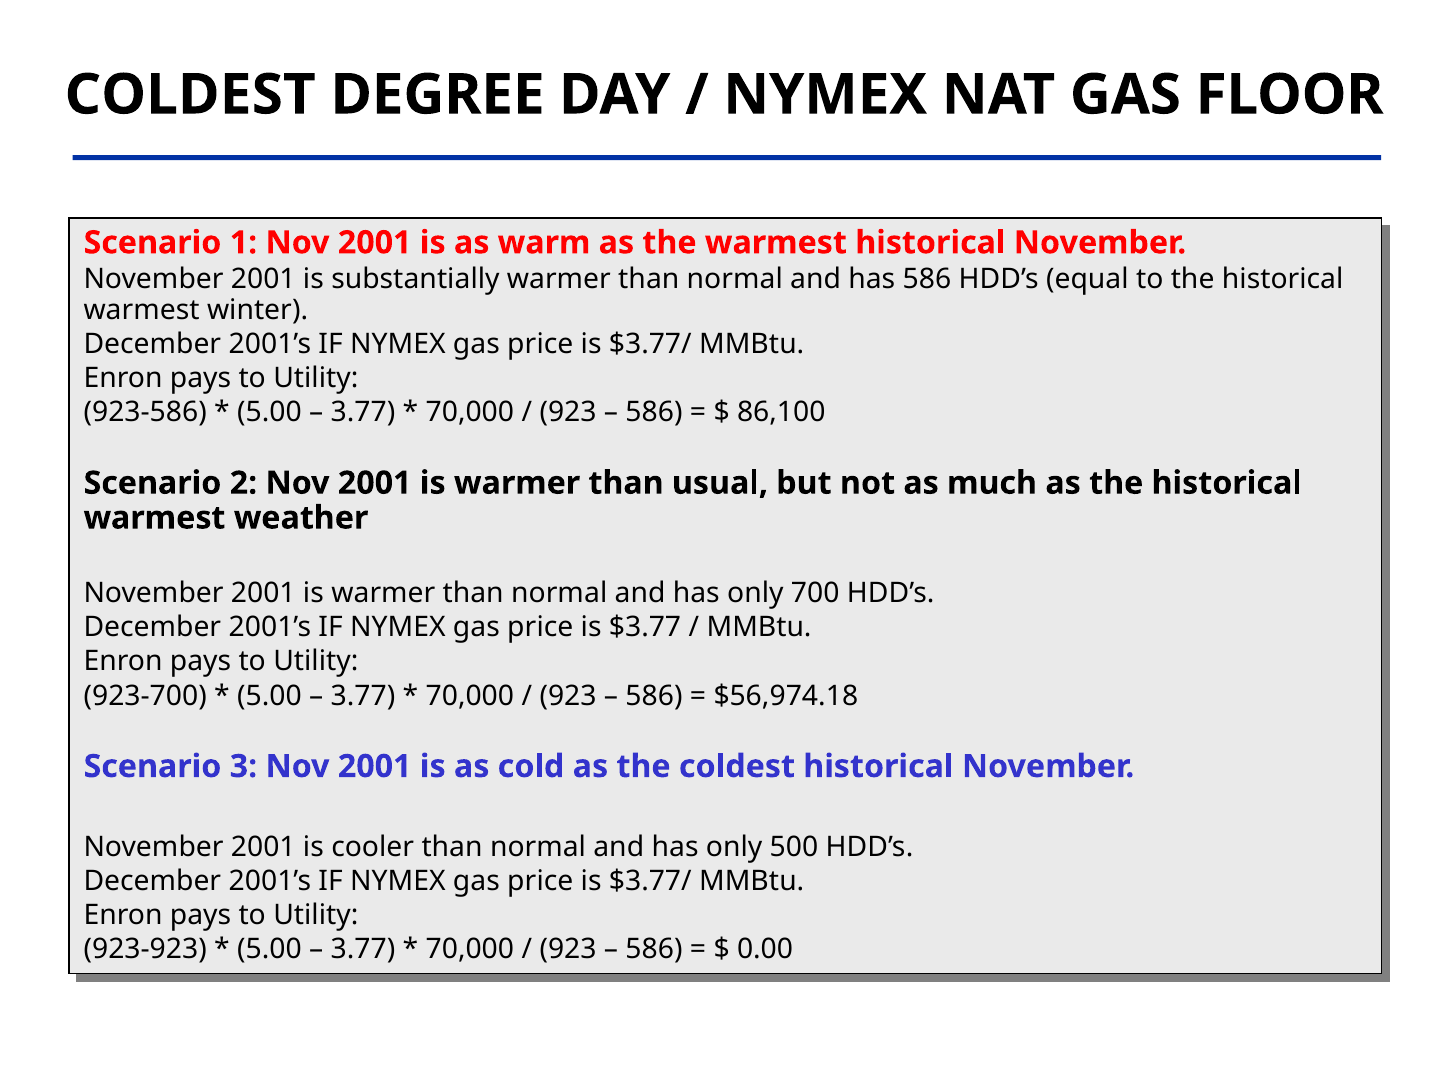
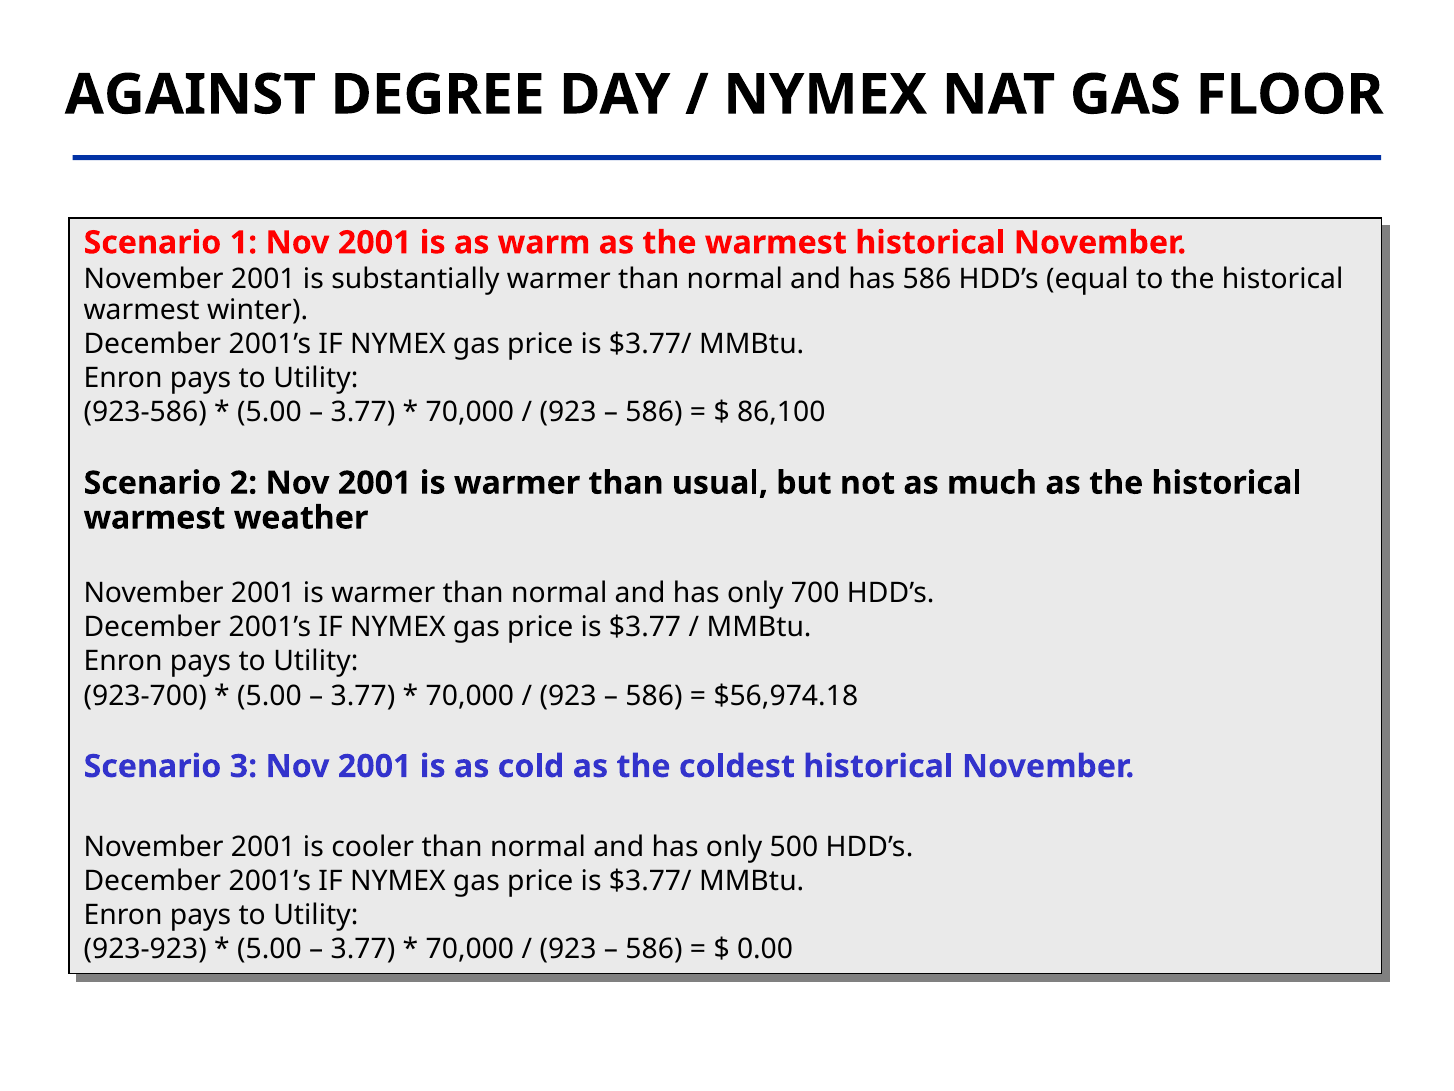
COLDEST at (190, 95): COLDEST -> AGAINST
